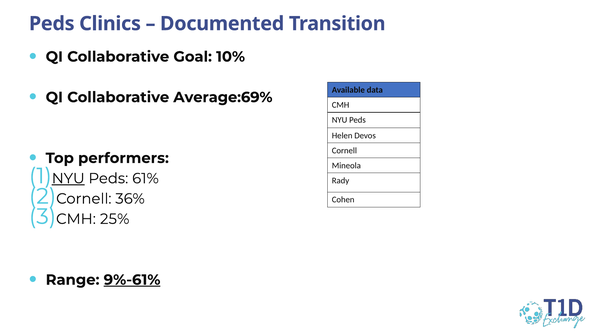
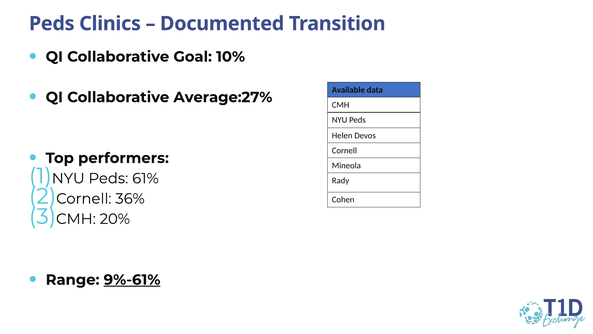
Average:69%: Average:69% -> Average:27%
NYU at (68, 178) underline: present -> none
25%: 25% -> 20%
